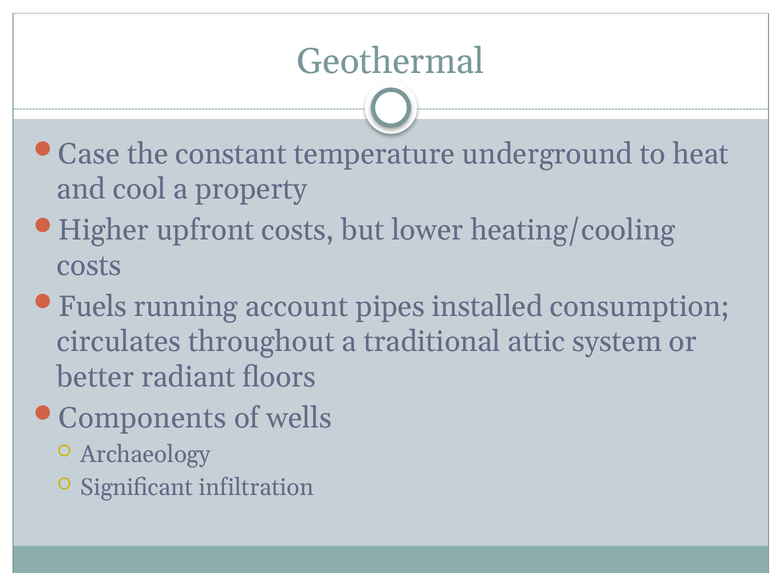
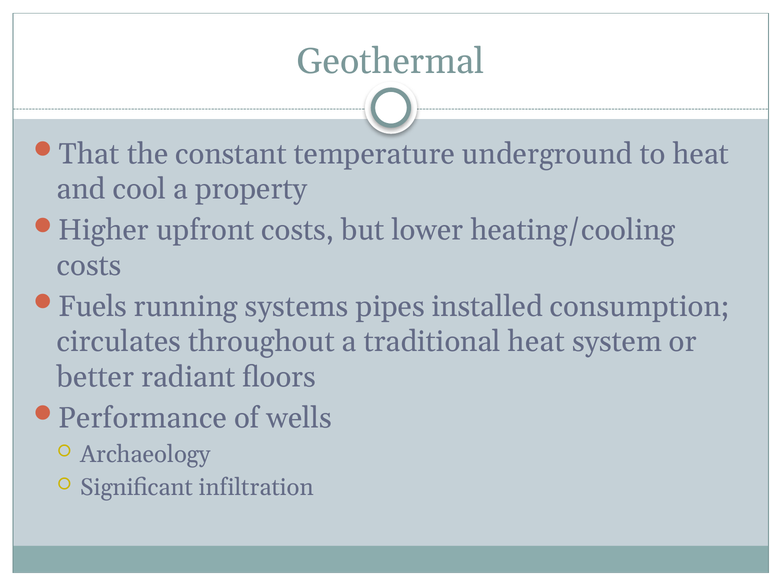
Case: Case -> That
account: account -> systems
traditional attic: attic -> heat
Components: Components -> Performance
